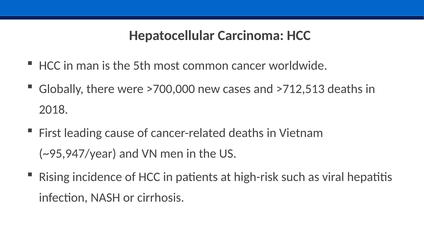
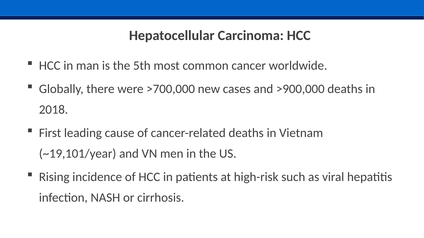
>712,513: >712,513 -> >900,000
~95,947/year: ~95,947/year -> ~19,101/year
